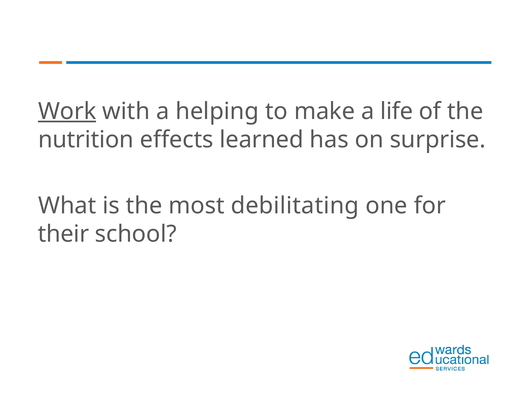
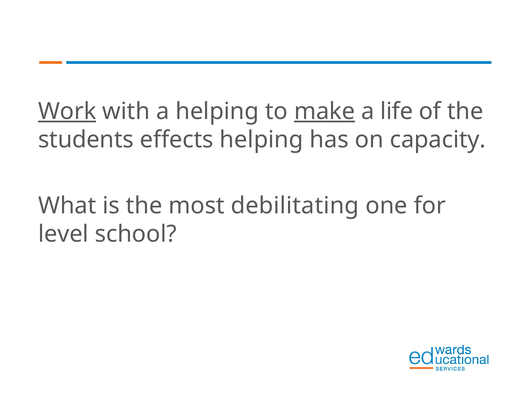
make underline: none -> present
nutrition: nutrition -> students
effects learned: learned -> helping
surprise: surprise -> capacity
their: their -> level
